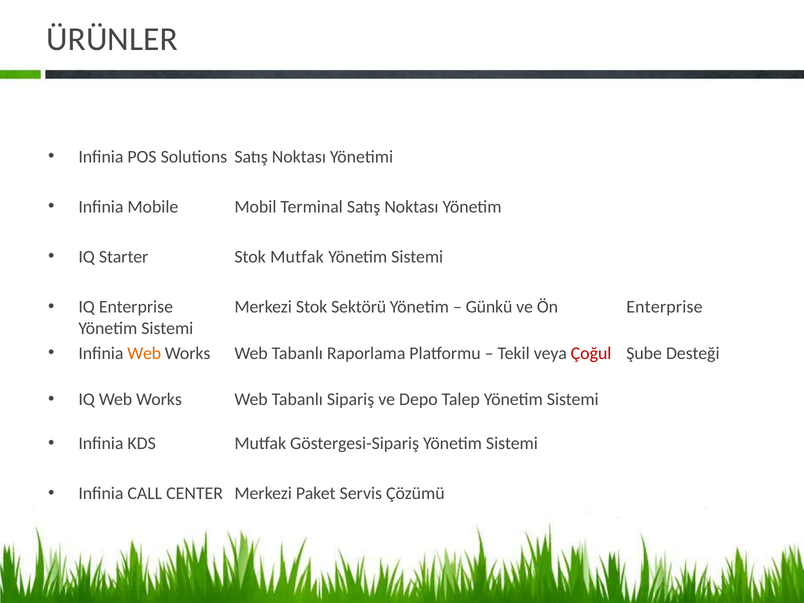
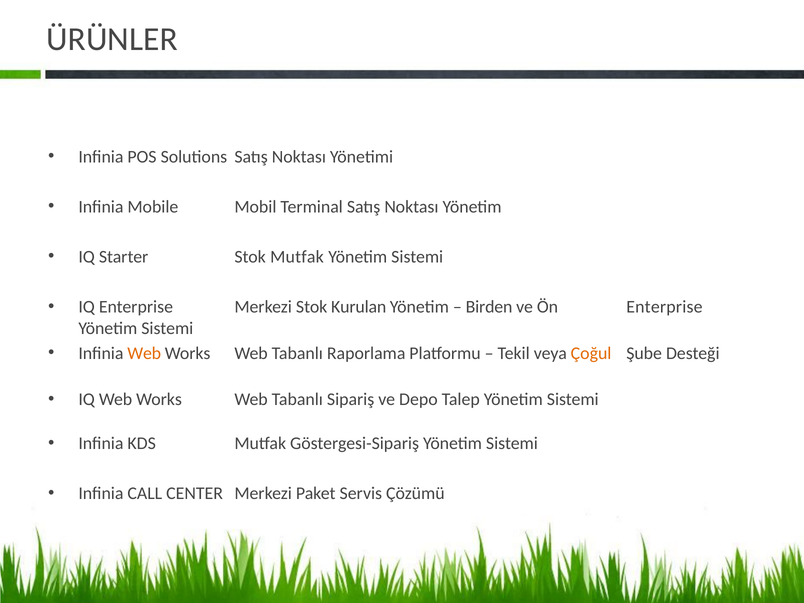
Sektörü: Sektörü -> Kurulan
Günkü: Günkü -> Birden
Çoğul colour: red -> orange
